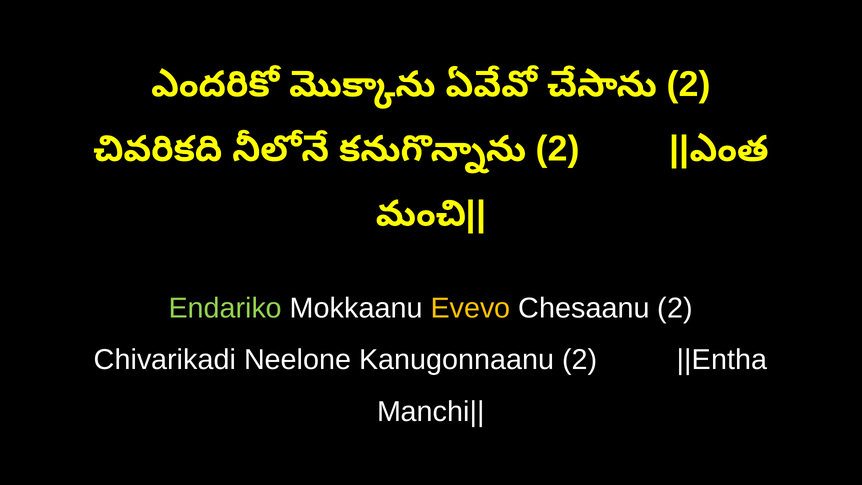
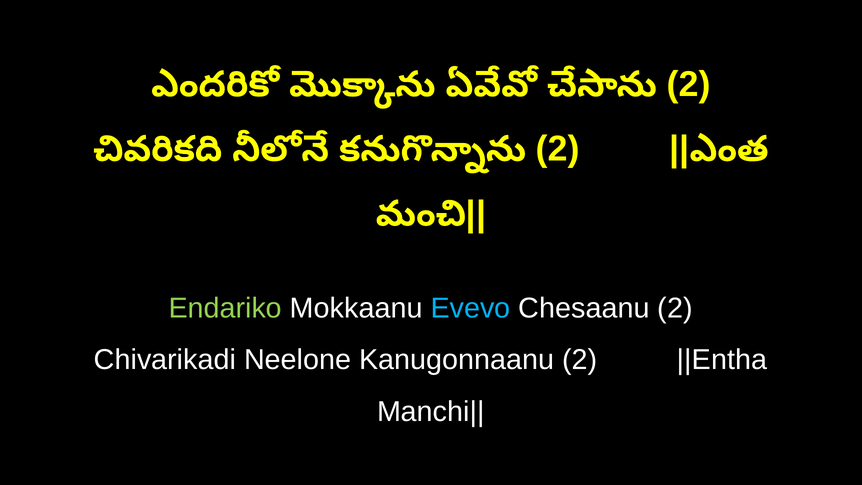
Evevo colour: yellow -> light blue
